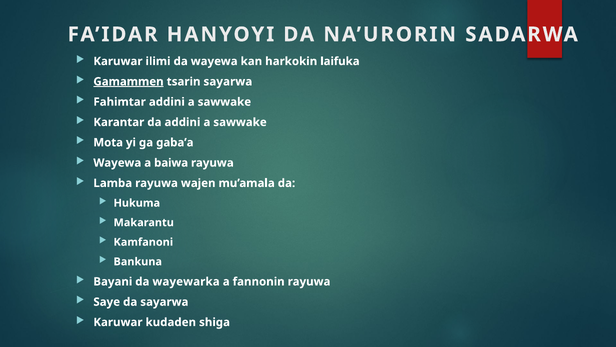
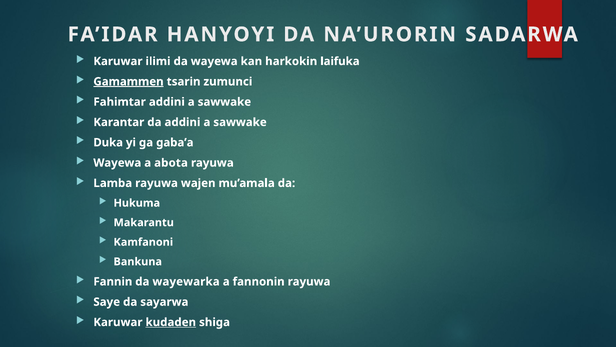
tsarin sayarwa: sayarwa -> zumunci
Mota: Mota -> Duka
baiwa: baiwa -> abota
Bayani: Bayani -> Fannin
kudaden underline: none -> present
